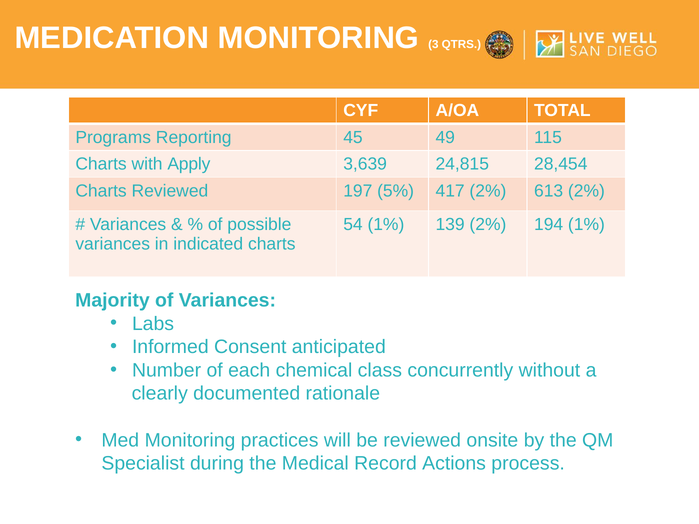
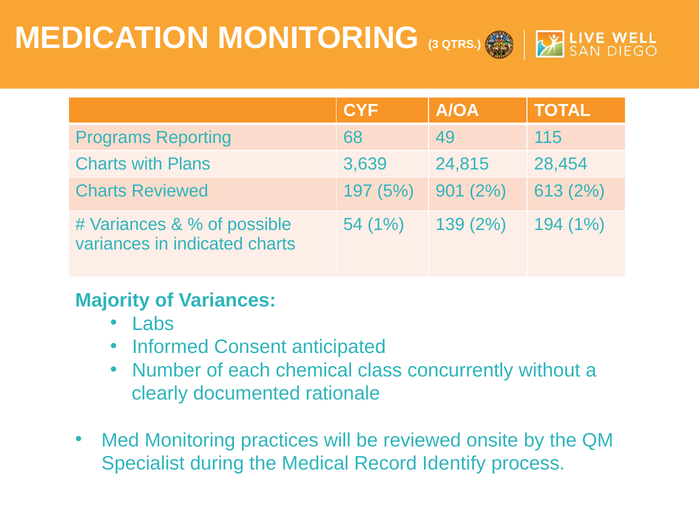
45: 45 -> 68
Apply: Apply -> Plans
417: 417 -> 901
Actions: Actions -> Identify
